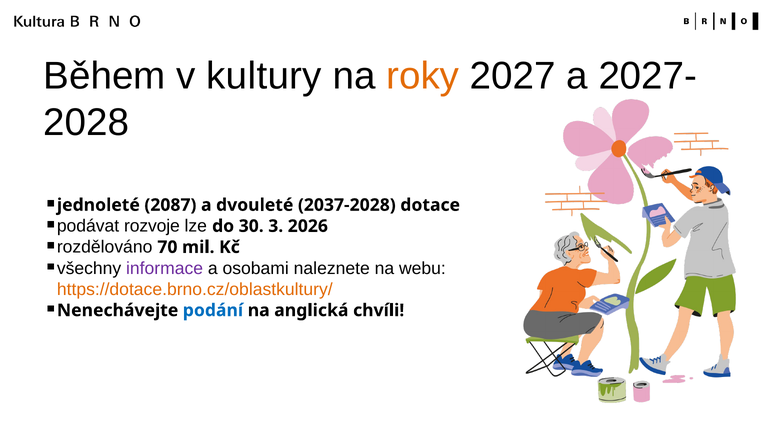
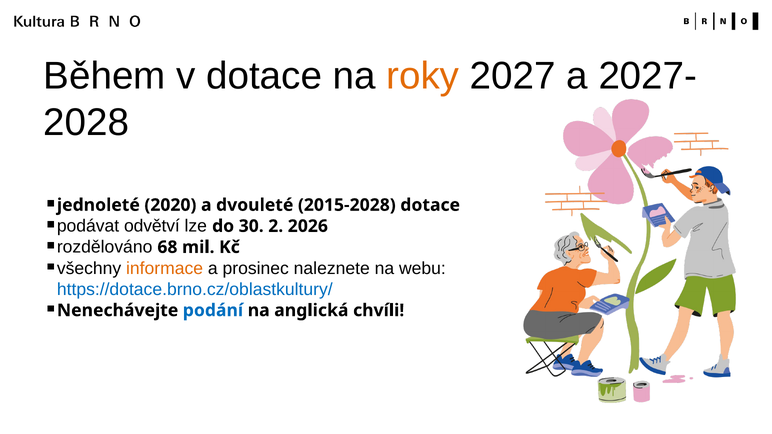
v kultury: kultury -> dotace
2087: 2087 -> 2020
2037-2028: 2037-2028 -> 2015-2028
rozvoje: rozvoje -> odvětví
3: 3 -> 2
70: 70 -> 68
informace colour: purple -> orange
osobami: osobami -> prosinec
https://dotace.brno.cz/oblastkultury/ colour: orange -> blue
